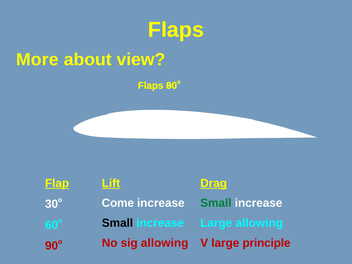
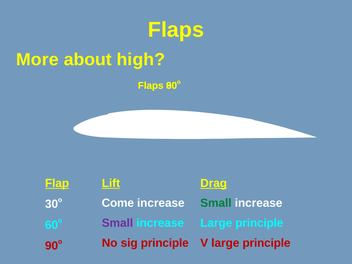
view: view -> high
Small at (117, 223) colour: black -> purple
allowing at (259, 223): allowing -> principle
sig allowing: allowing -> principle
